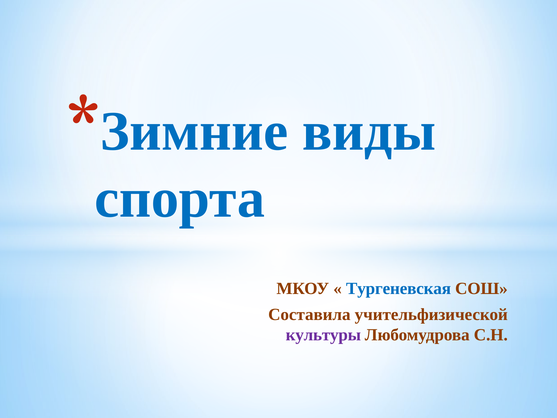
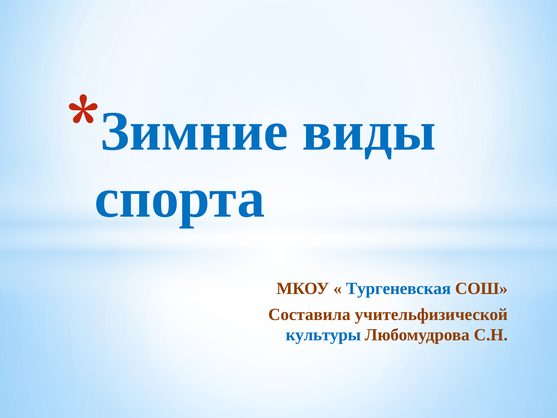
культуры colour: purple -> blue
